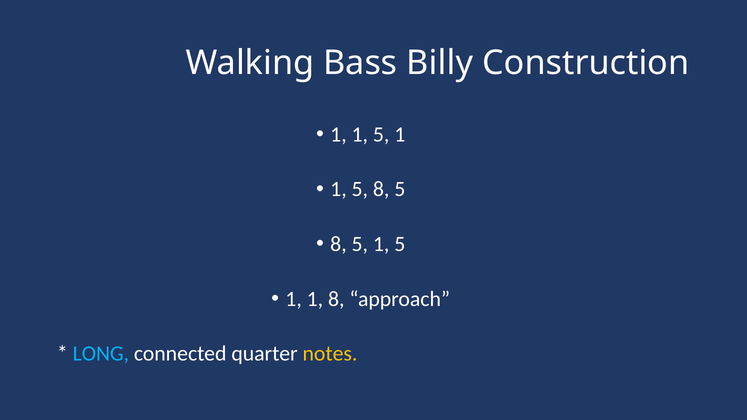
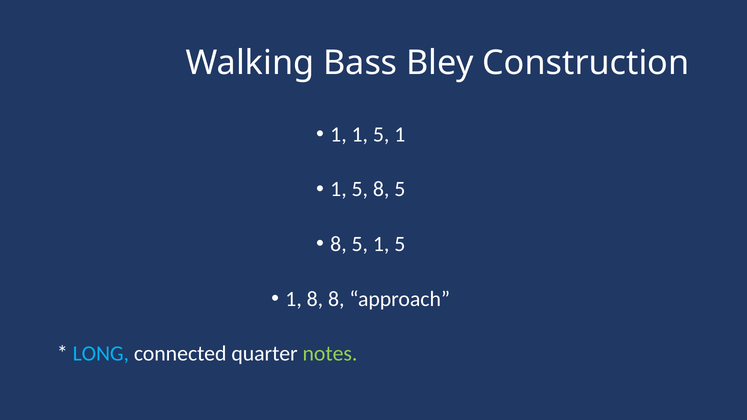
Billy: Billy -> Bley
1 at (315, 299): 1 -> 8
notes colour: yellow -> light green
